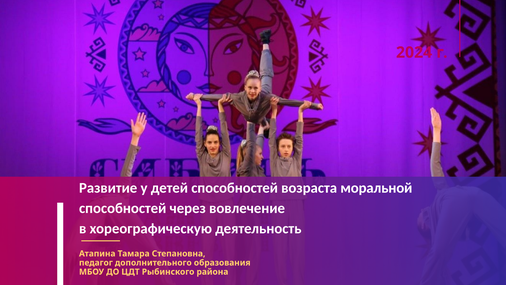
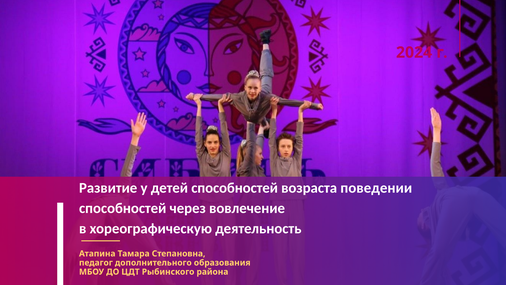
моральной: моральной -> поведении
